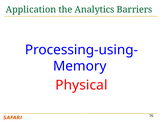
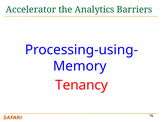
Application: Application -> Accelerator
Physical: Physical -> Tenancy
